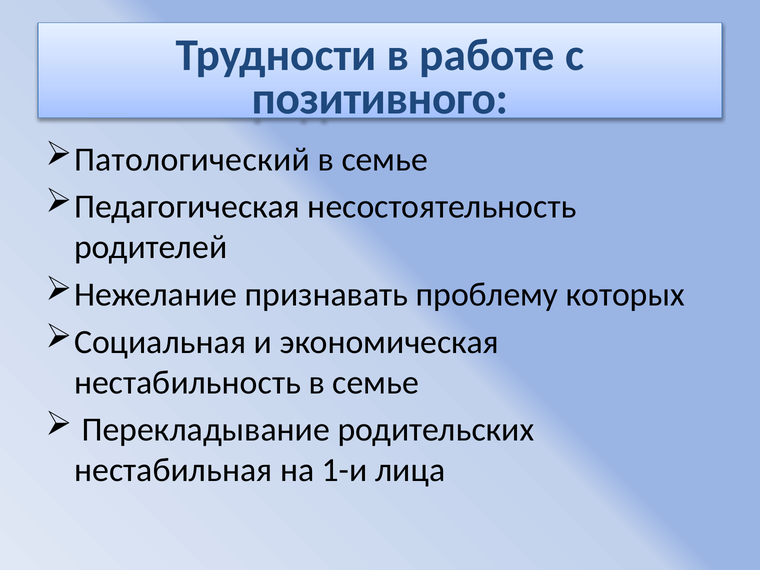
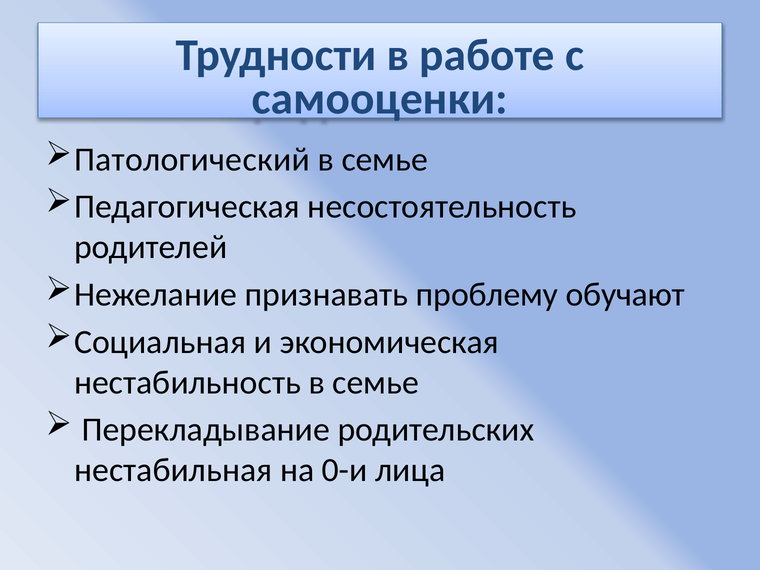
позитивного: позитивного -> самооценки
которых: которых -> обучают
1-и: 1-и -> 0-и
